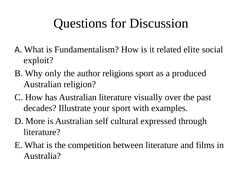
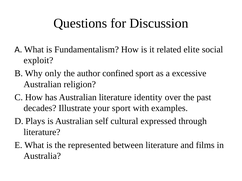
religions: religions -> confined
produced: produced -> excessive
visually: visually -> identity
More: More -> Plays
competition: competition -> represented
